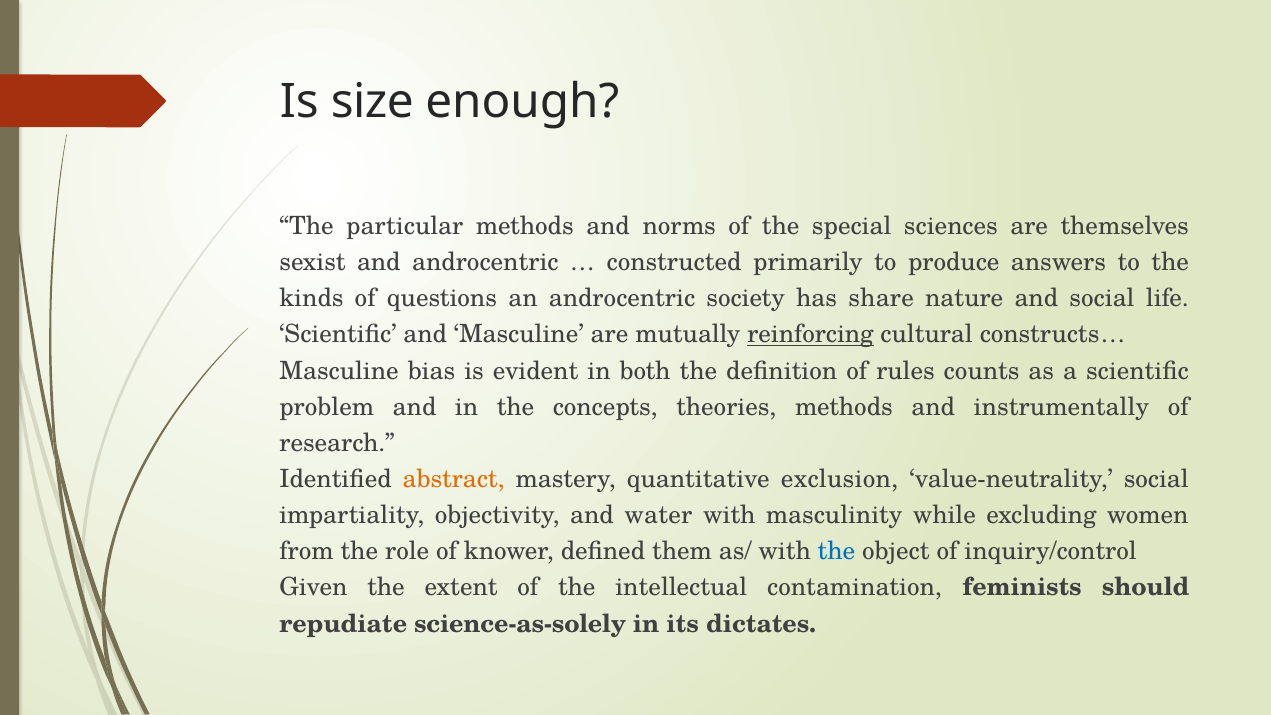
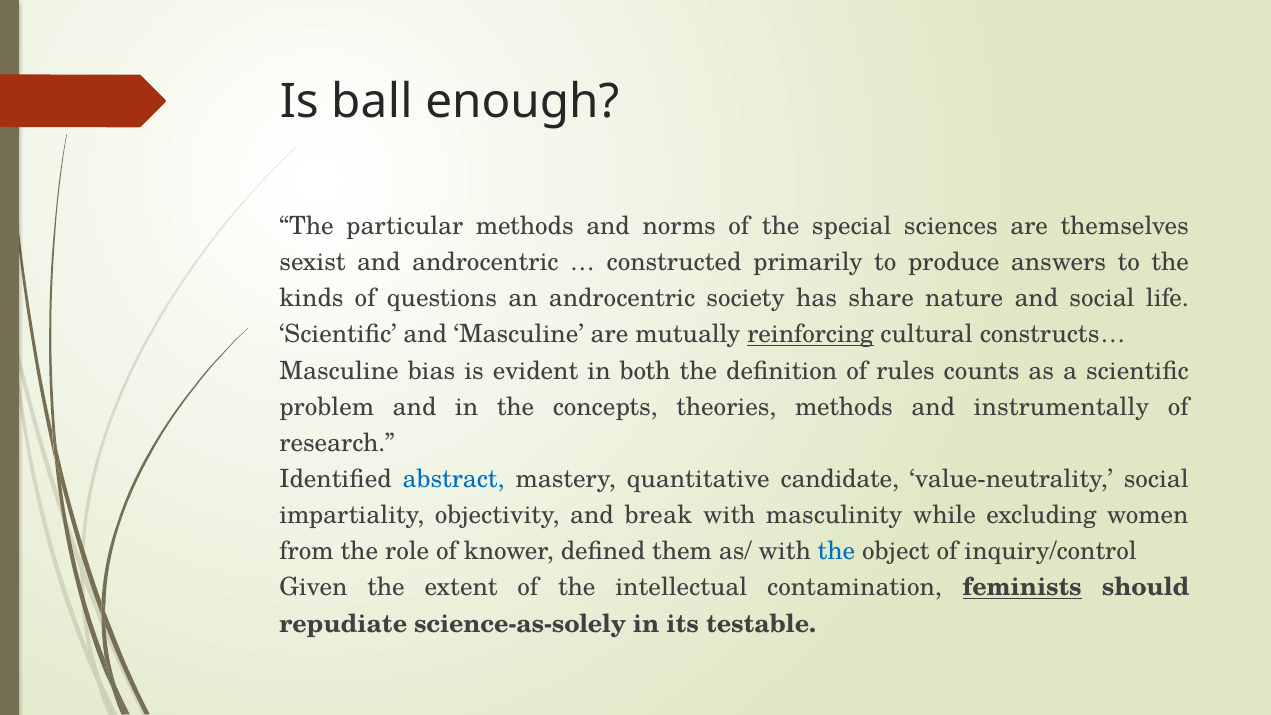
size: size -> ball
abstract colour: orange -> blue
exclusion: exclusion -> candidate
water: water -> break
feminists underline: none -> present
dictates: dictates -> testable
